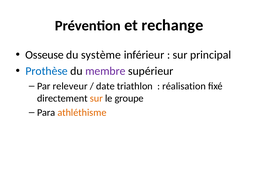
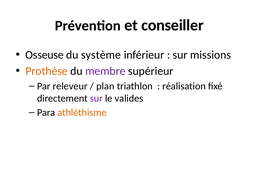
rechange: rechange -> conseiller
principal: principal -> missions
Prothèse colour: blue -> orange
date: date -> plan
sur at (96, 99) colour: orange -> purple
groupe: groupe -> valides
